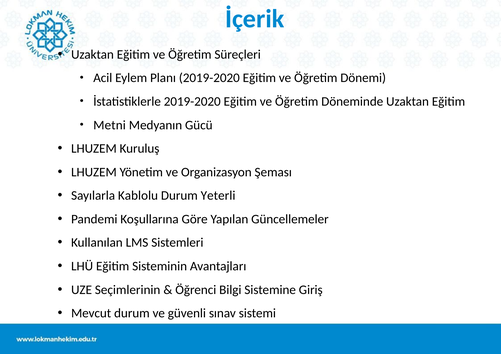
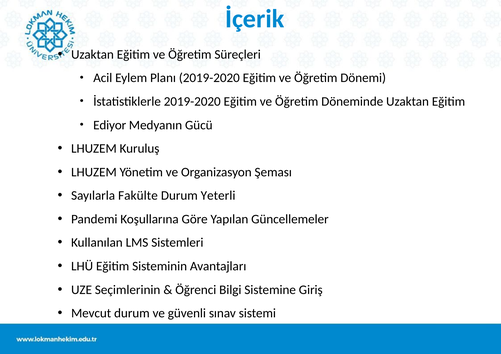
Metni: Metni -> Ediyor
Kablolu: Kablolu -> Fakülte
